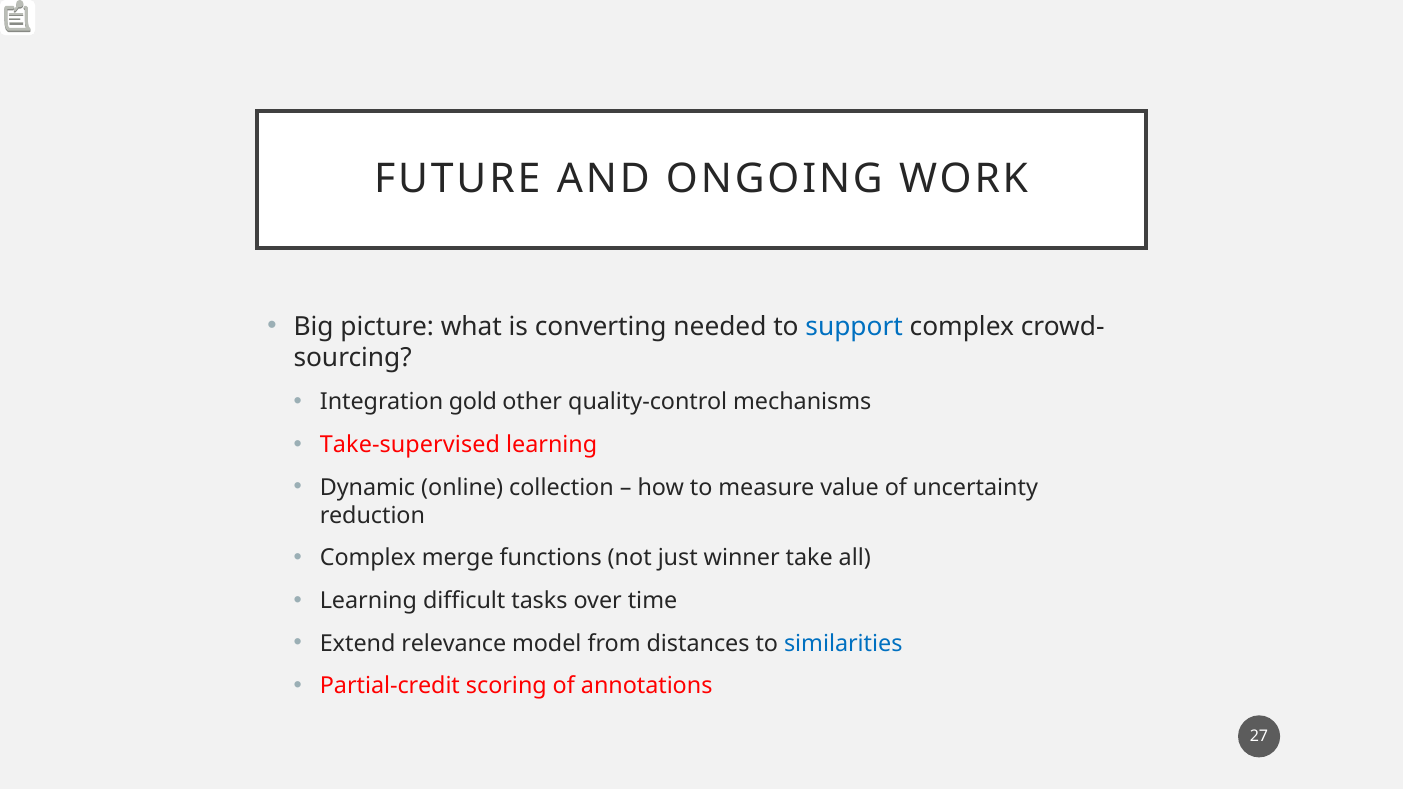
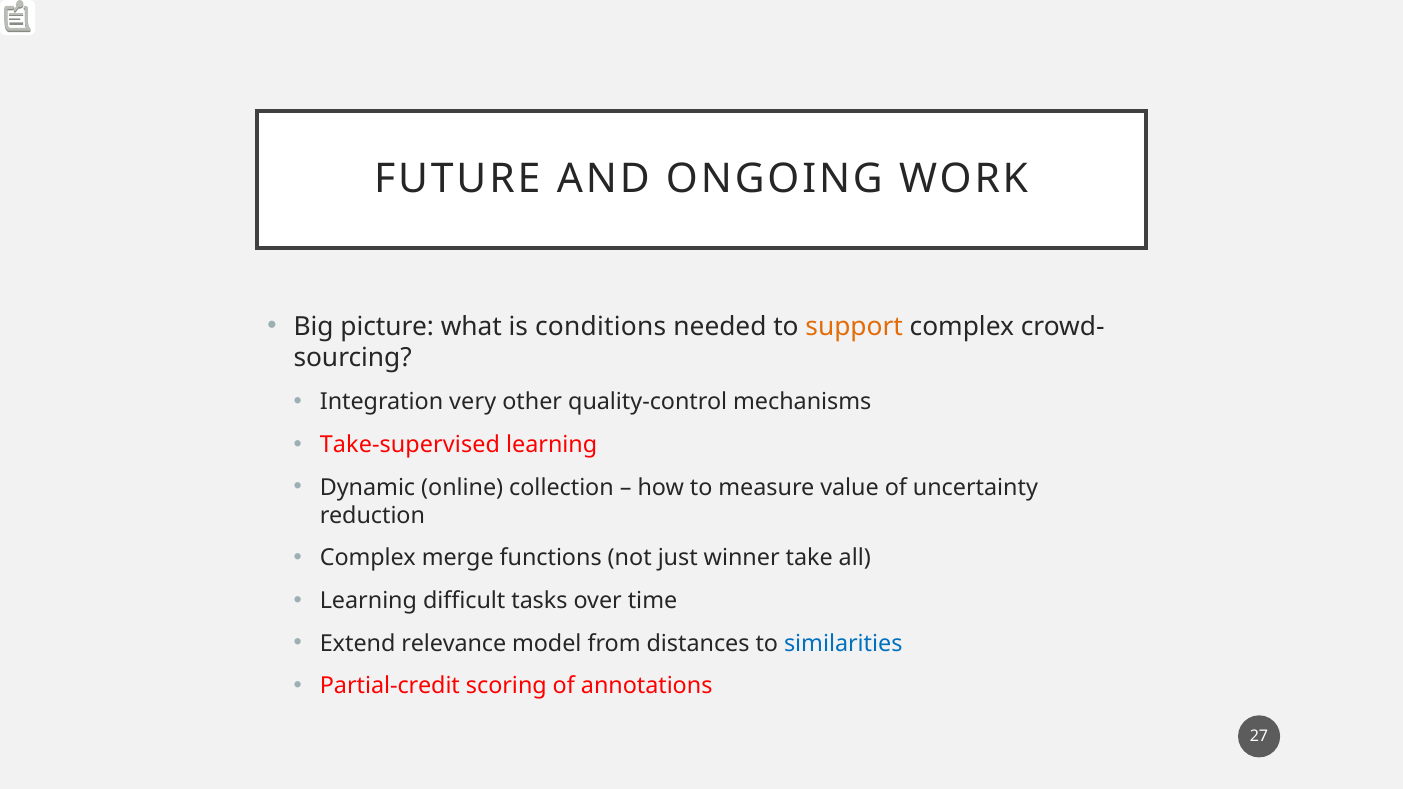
converting: converting -> conditions
support colour: blue -> orange
gold: gold -> very
